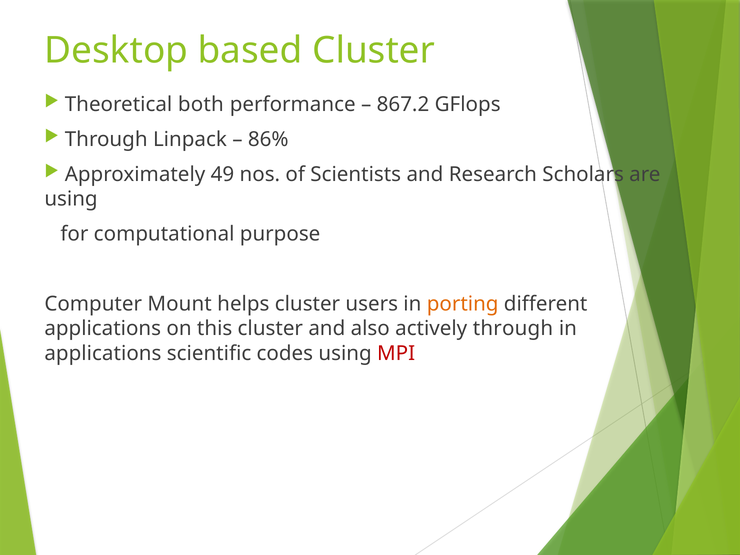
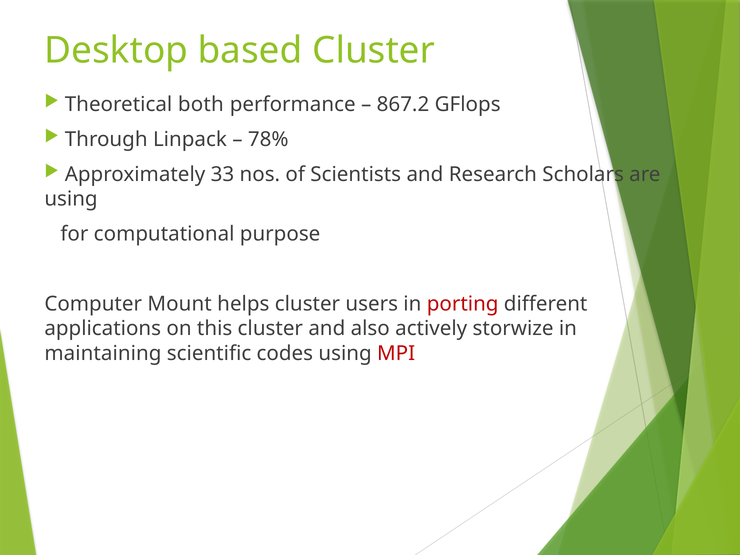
86%: 86% -> 78%
49: 49 -> 33
porting colour: orange -> red
actively through: through -> storwize
applications at (103, 353): applications -> maintaining
